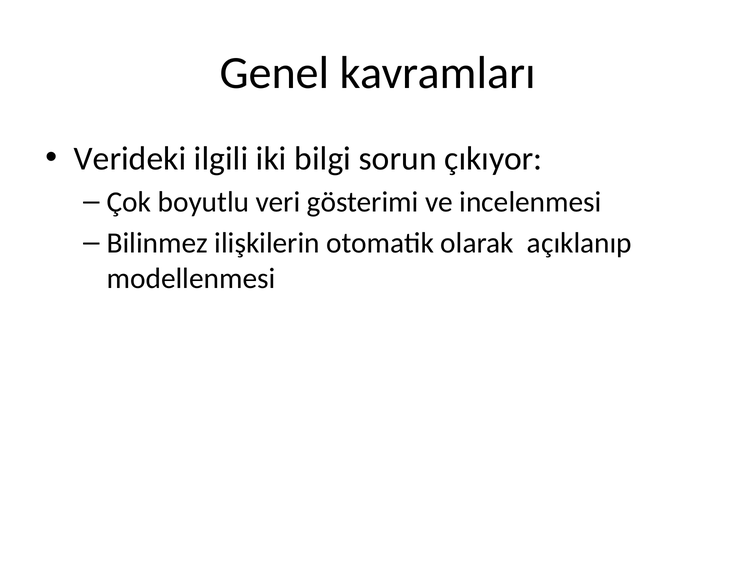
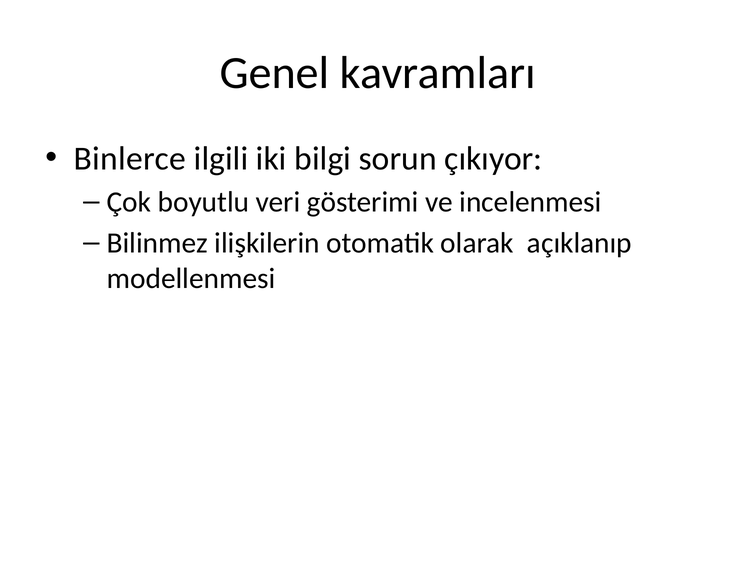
Verideki: Verideki -> Binlerce
